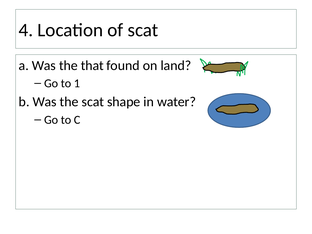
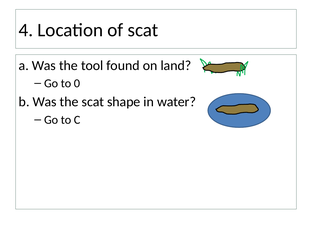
that: that -> tool
1: 1 -> 0
